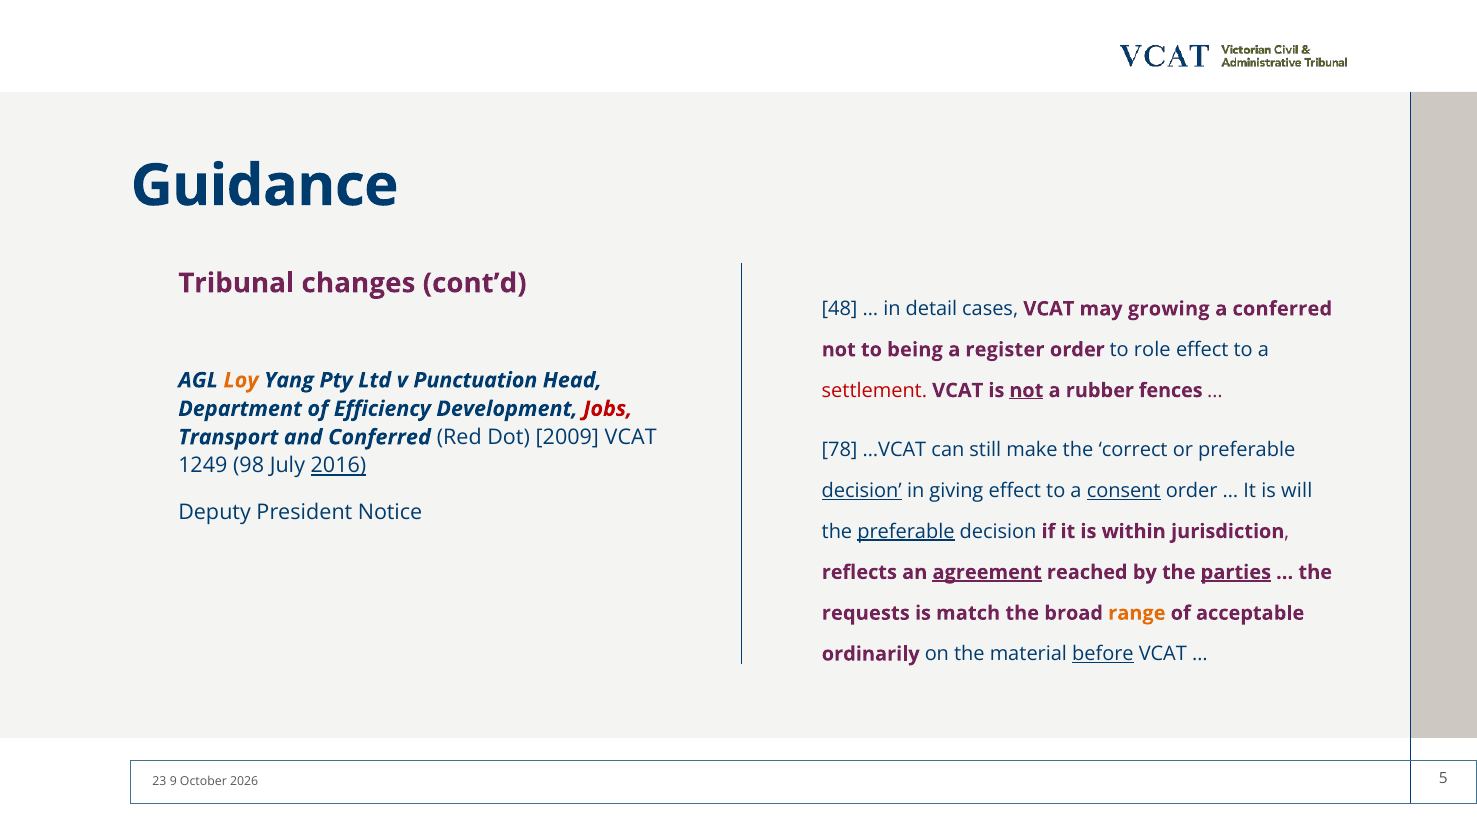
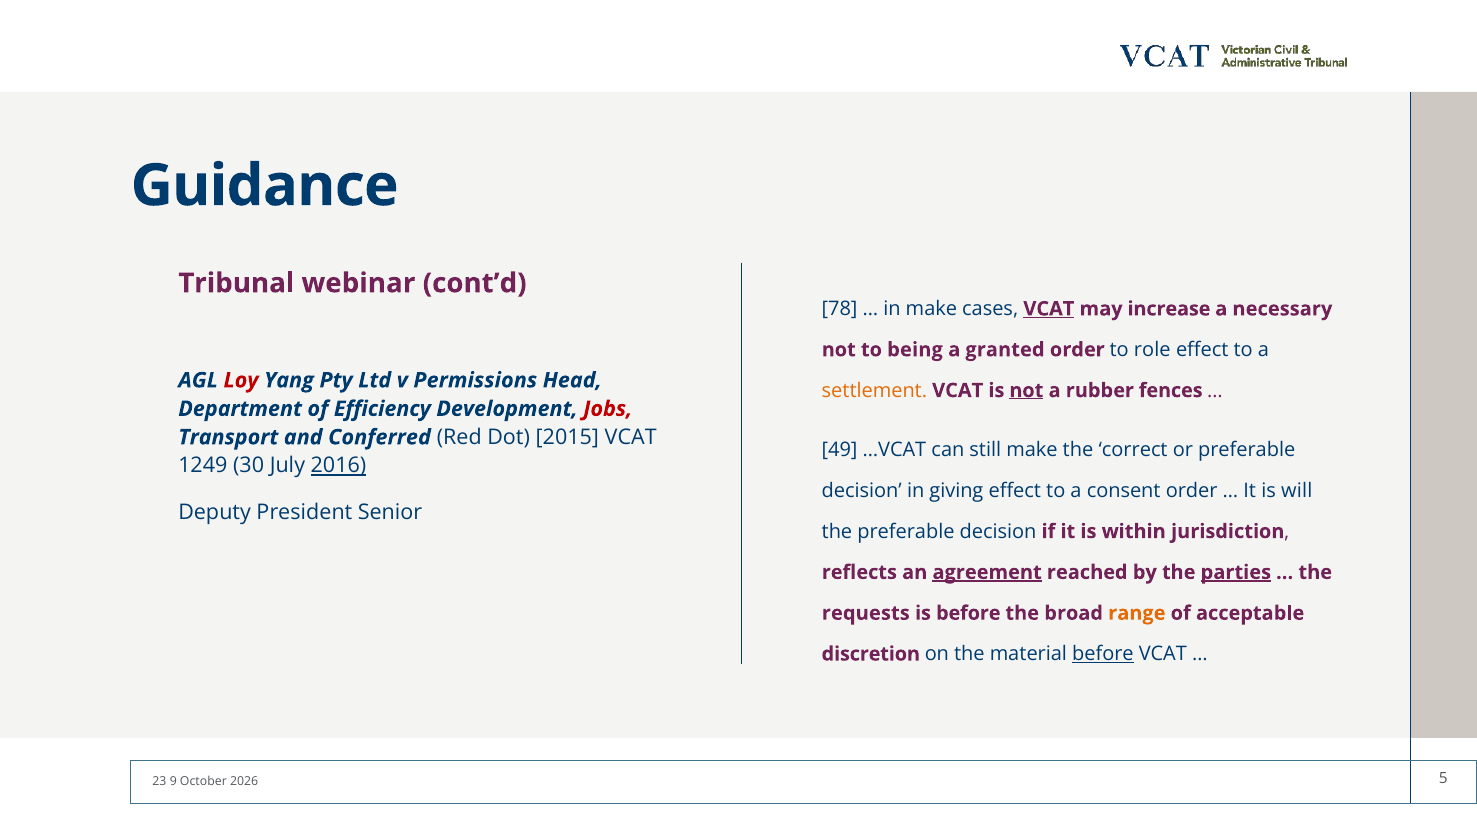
changes: changes -> webinar
48: 48 -> 78
in detail: detail -> make
VCAT at (1049, 309) underline: none -> present
growing: growing -> increase
a conferred: conferred -> necessary
register: register -> granted
Loy colour: orange -> red
Punctuation: Punctuation -> Permissions
settlement colour: red -> orange
2009: 2009 -> 2015
78: 78 -> 49
98: 98 -> 30
decision at (862, 491) underline: present -> none
consent underline: present -> none
Notice: Notice -> Senior
preferable at (906, 531) underline: present -> none
is match: match -> before
ordinarily: ordinarily -> discretion
